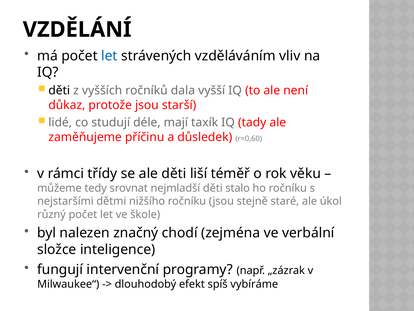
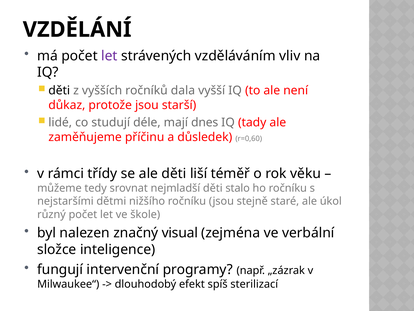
let at (109, 56) colour: blue -> purple
taxík: taxík -> dnes
chodí: chodí -> visual
vybíráme: vybíráme -> sterilizací
